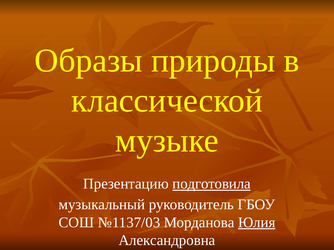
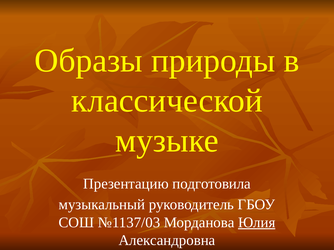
подготовила underline: present -> none
